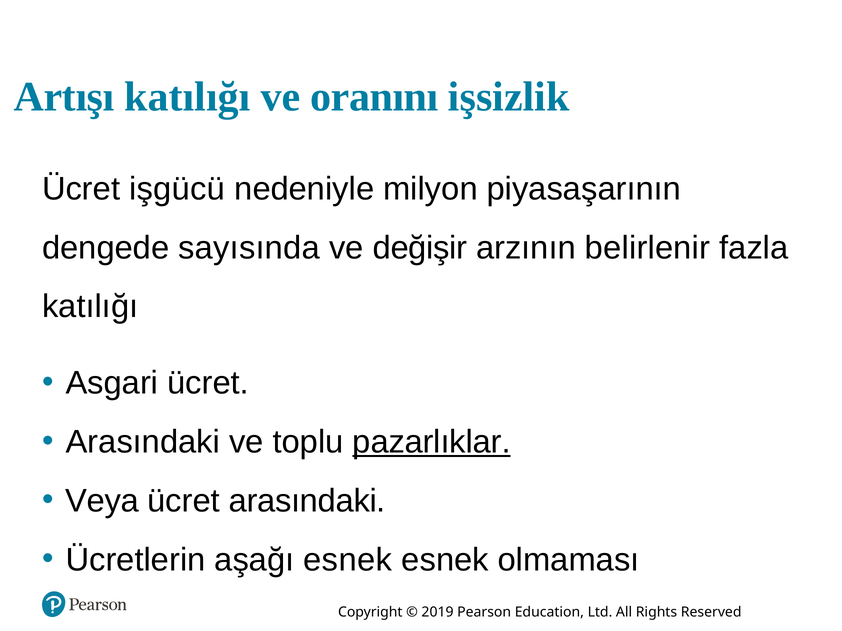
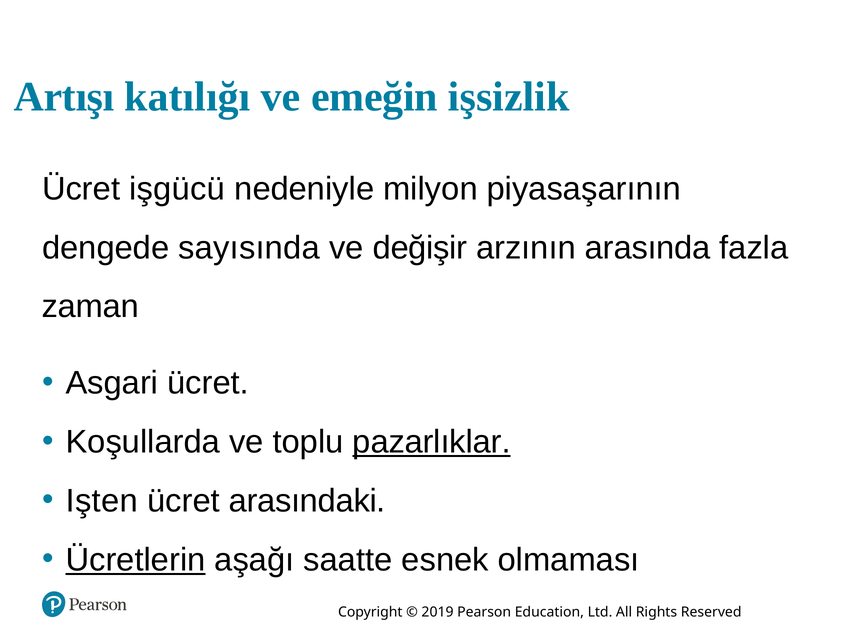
oranını: oranını -> emeğin
belirlenir: belirlenir -> arasında
katılığı at (90, 307): katılığı -> zaman
Arasındaki at (143, 442): Arasındaki -> Koşullarda
Veya: Veya -> Işten
Ücretlerin underline: none -> present
aşağı esnek: esnek -> saatte
